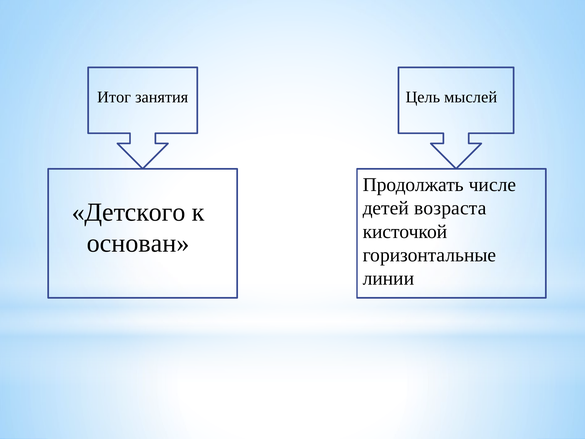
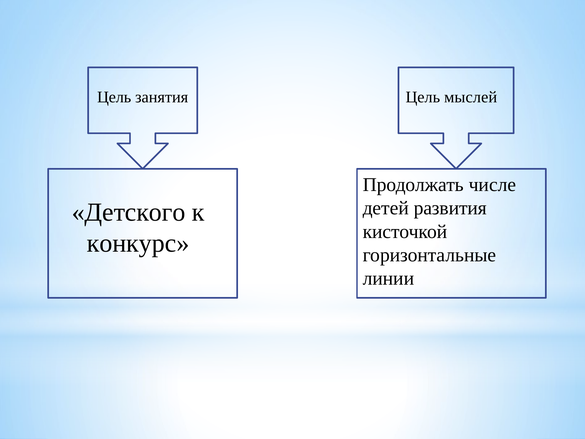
Итог at (114, 97): Итог -> Цель
возраста: возраста -> развития
основан: основан -> конкурс
